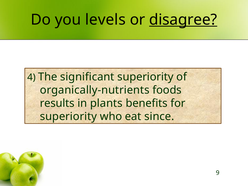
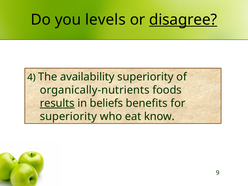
significant: significant -> availability
results underline: none -> present
plants: plants -> beliefs
since: since -> know
